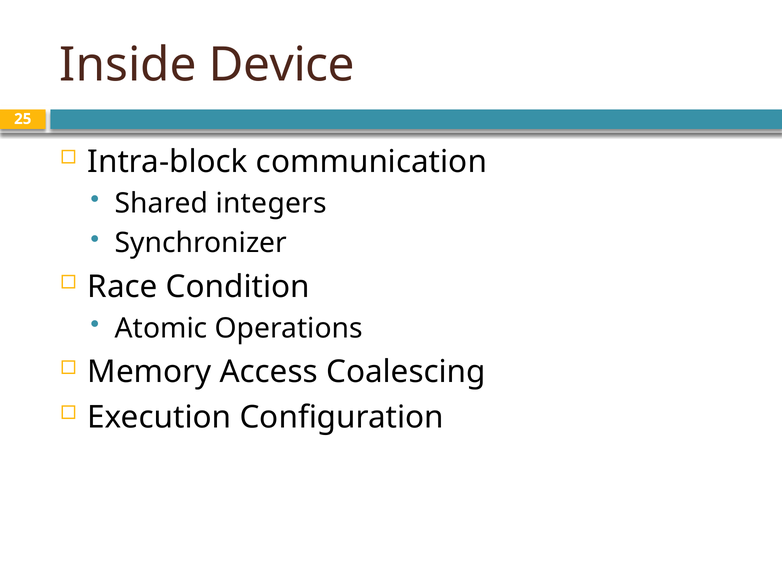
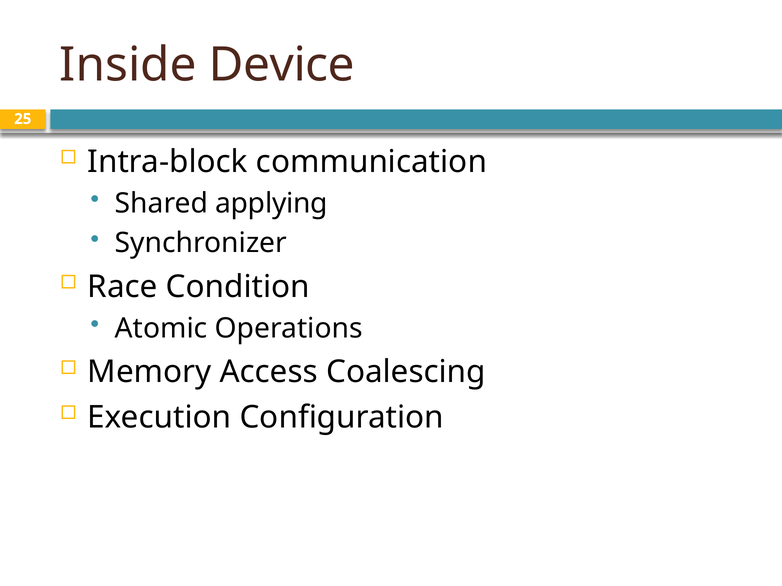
integers: integers -> applying
